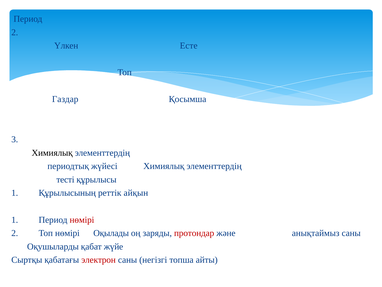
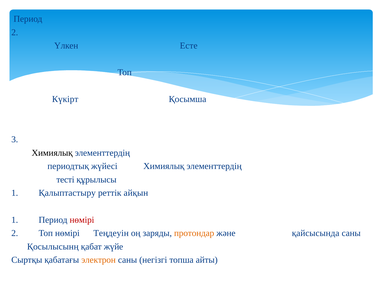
Газдар: Газдар -> Күкірт
Құрылысының: Құрылысының -> Қалыптастыру
Оқылады: Оқылады -> Теңдеуін
протондар colour: red -> orange
анықтаймыз: анықтаймыз -> қайсысында
Оқушыларды: Оқушыларды -> Қосылысынң
электрон colour: red -> orange
